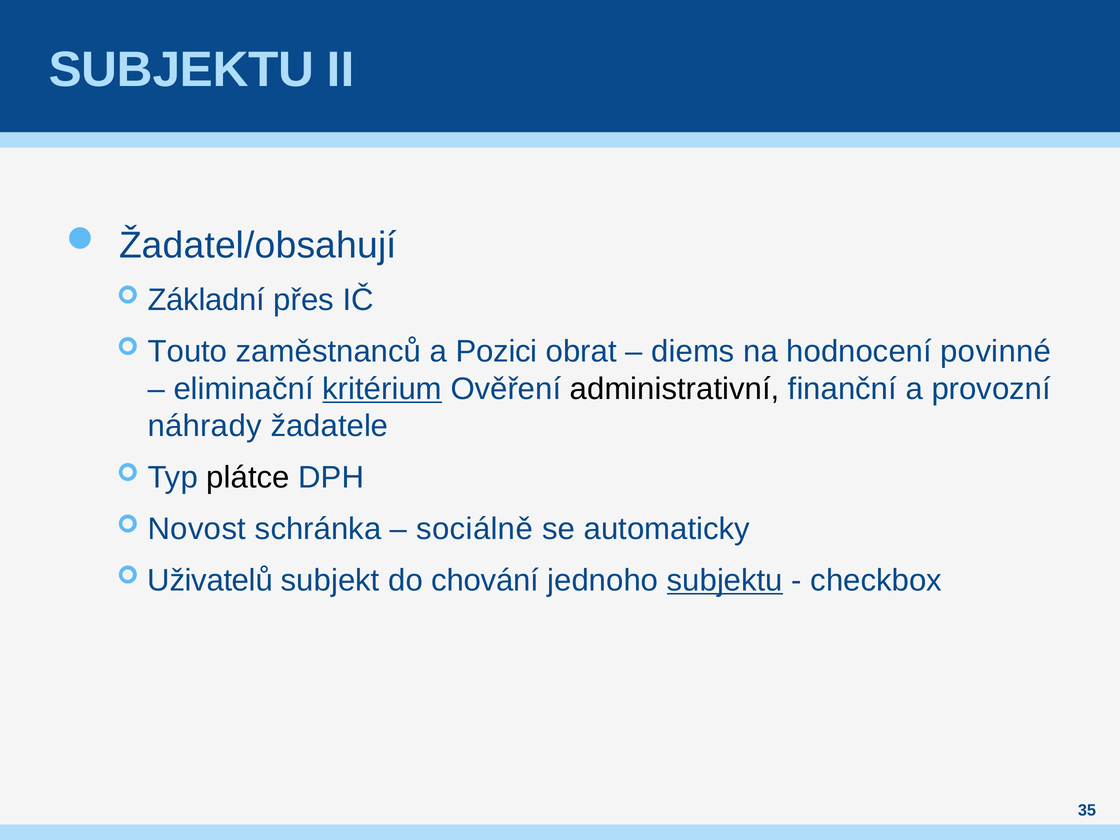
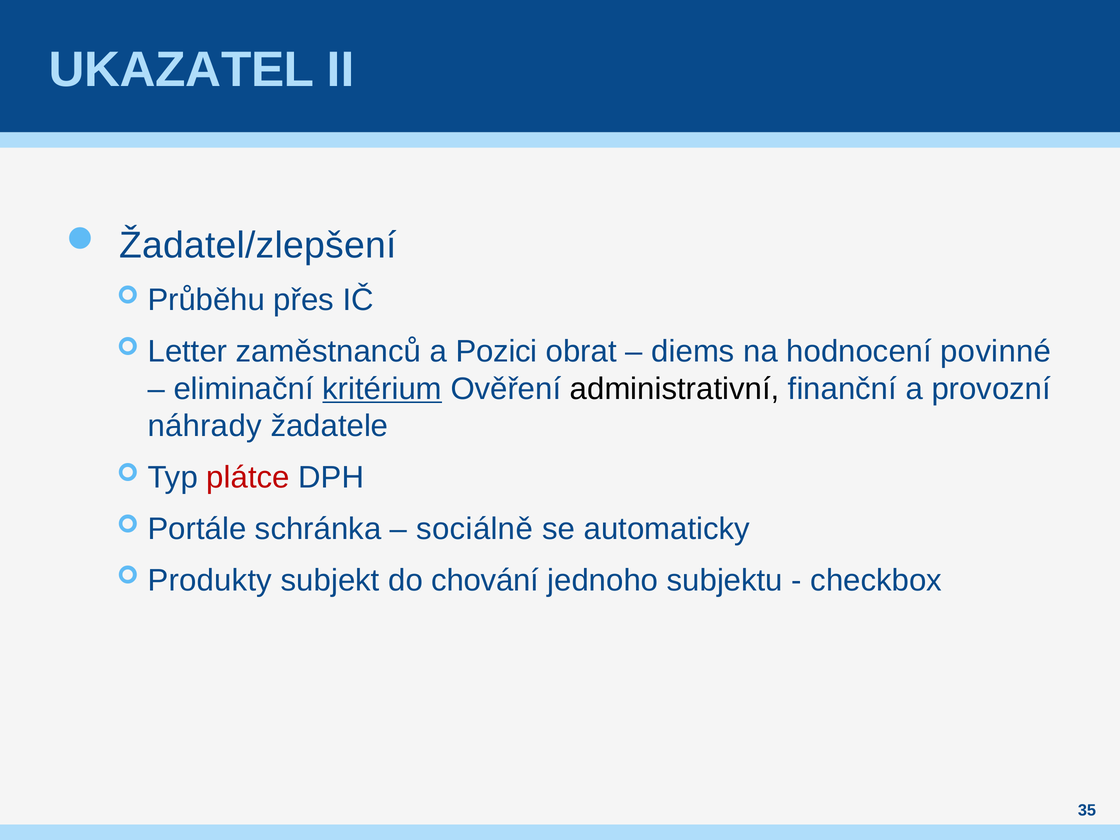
SUBJEKTU at (181, 70): SUBJEKTU -> UKAZATEL
Žadatel/obsahují: Žadatel/obsahují -> Žadatel/zlepšení
Základní: Základní -> Průběhu
Touto: Touto -> Letter
plátce colour: black -> red
Novost: Novost -> Portále
Uživatelů: Uživatelů -> Produkty
subjektu at (725, 580) underline: present -> none
